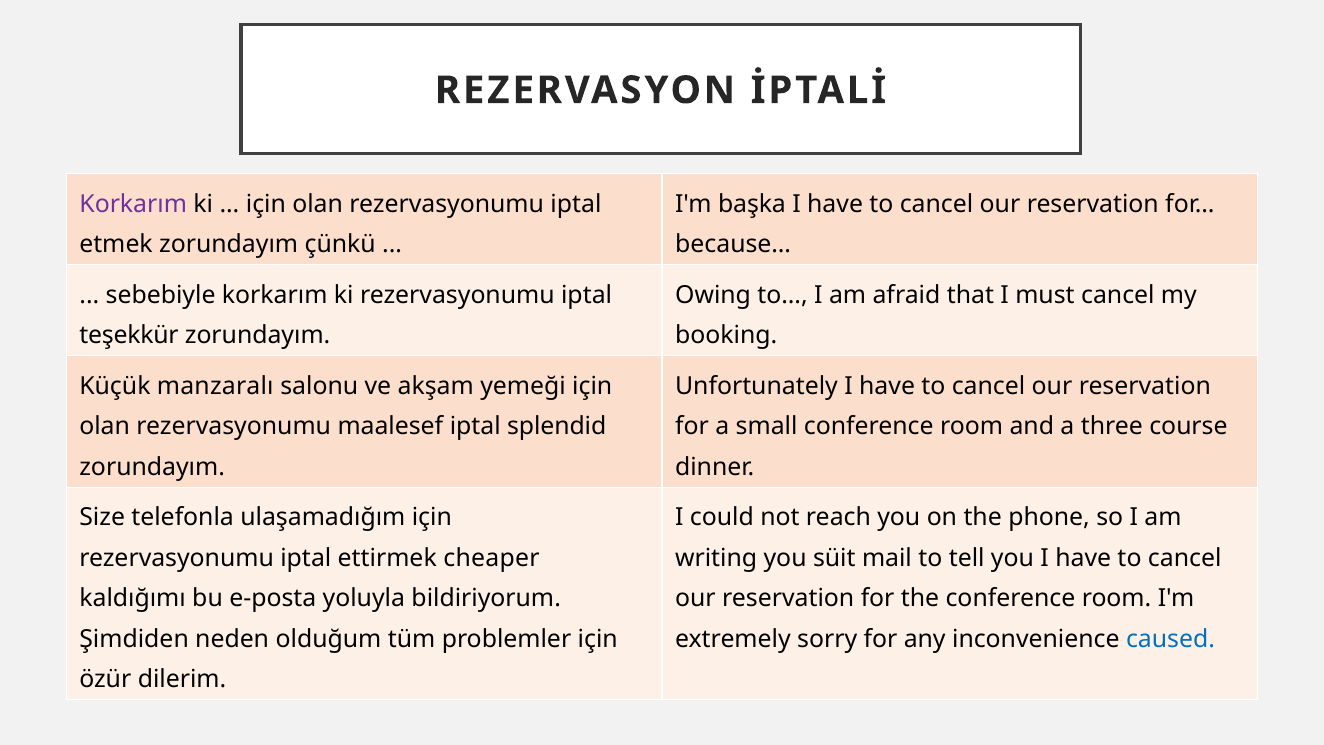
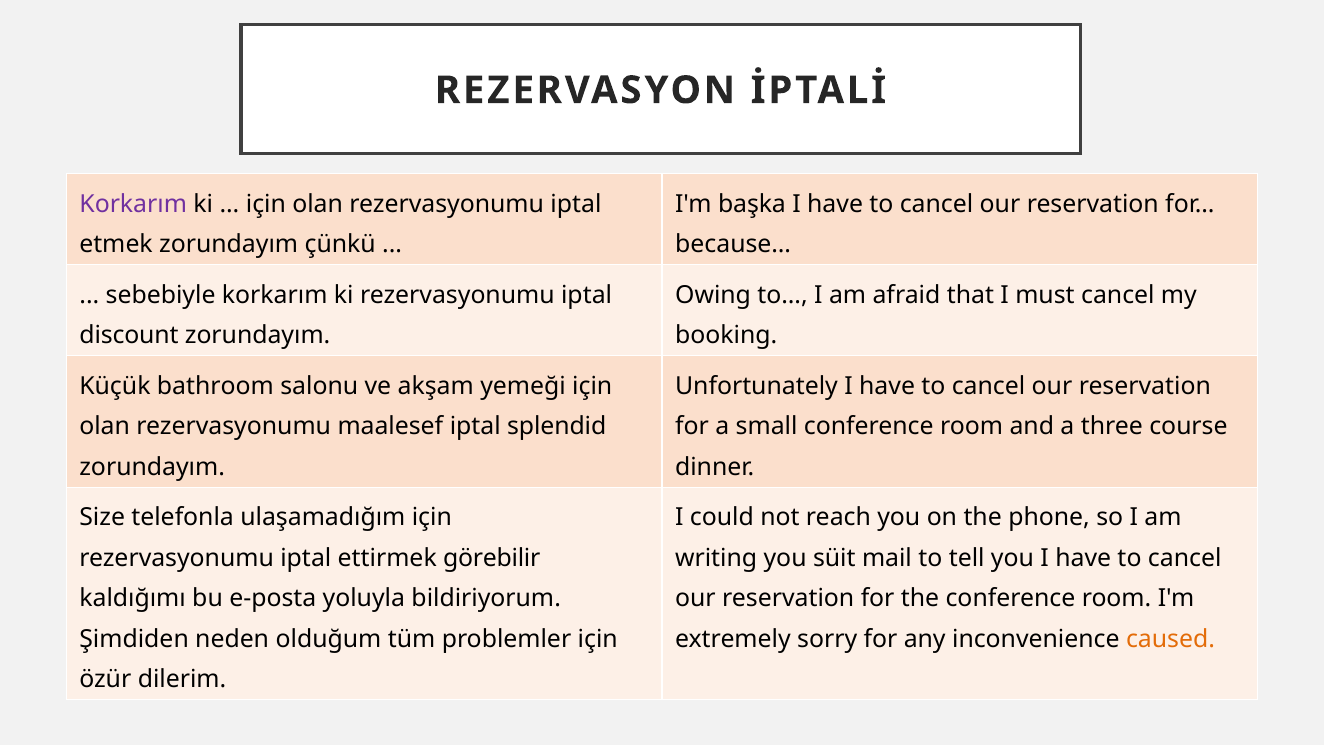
teşekkür: teşekkür -> discount
manzaralı: manzaralı -> bathroom
cheaper: cheaper -> görebilir
caused colour: blue -> orange
